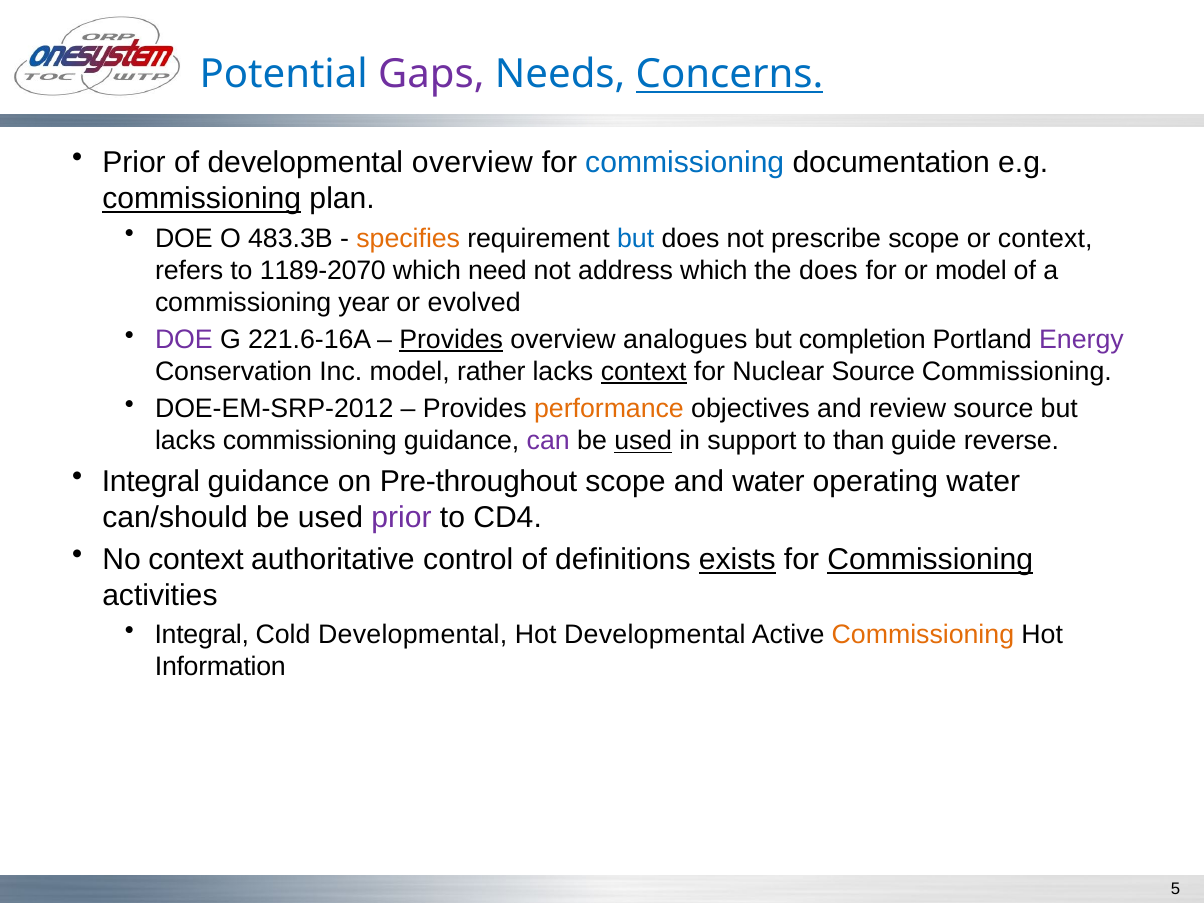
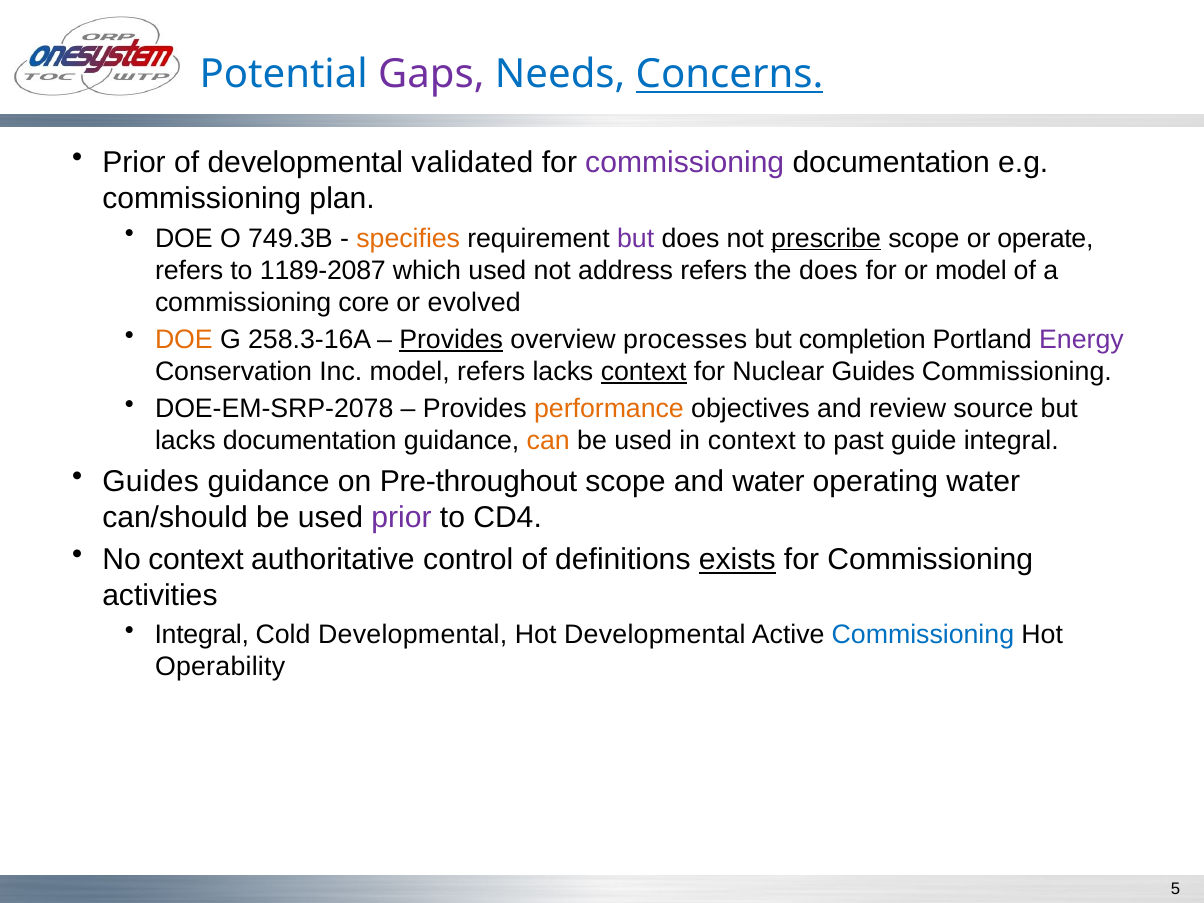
developmental overview: overview -> validated
commissioning at (685, 163) colour: blue -> purple
commissioning at (202, 199) underline: present -> none
483.3B: 483.3B -> 749.3B
but at (636, 238) colour: blue -> purple
prescribe underline: none -> present
or context: context -> operate
1189-2070: 1189-2070 -> 1189-2087
which need: need -> used
address which: which -> refers
year: year -> core
DOE at (184, 340) colour: purple -> orange
221.6-16A: 221.6-16A -> 258.3-16A
analogues: analogues -> processes
model rather: rather -> refers
Nuclear Source: Source -> Guides
DOE-EM-SRP-2012: DOE-EM-SRP-2012 -> DOE-EM-SRP-2078
lacks commissioning: commissioning -> documentation
can colour: purple -> orange
used at (643, 441) underline: present -> none
in support: support -> context
than: than -> past
guide reverse: reverse -> integral
Integral at (151, 482): Integral -> Guides
Commissioning at (930, 560) underline: present -> none
Commissioning at (923, 635) colour: orange -> blue
Information: Information -> Operability
